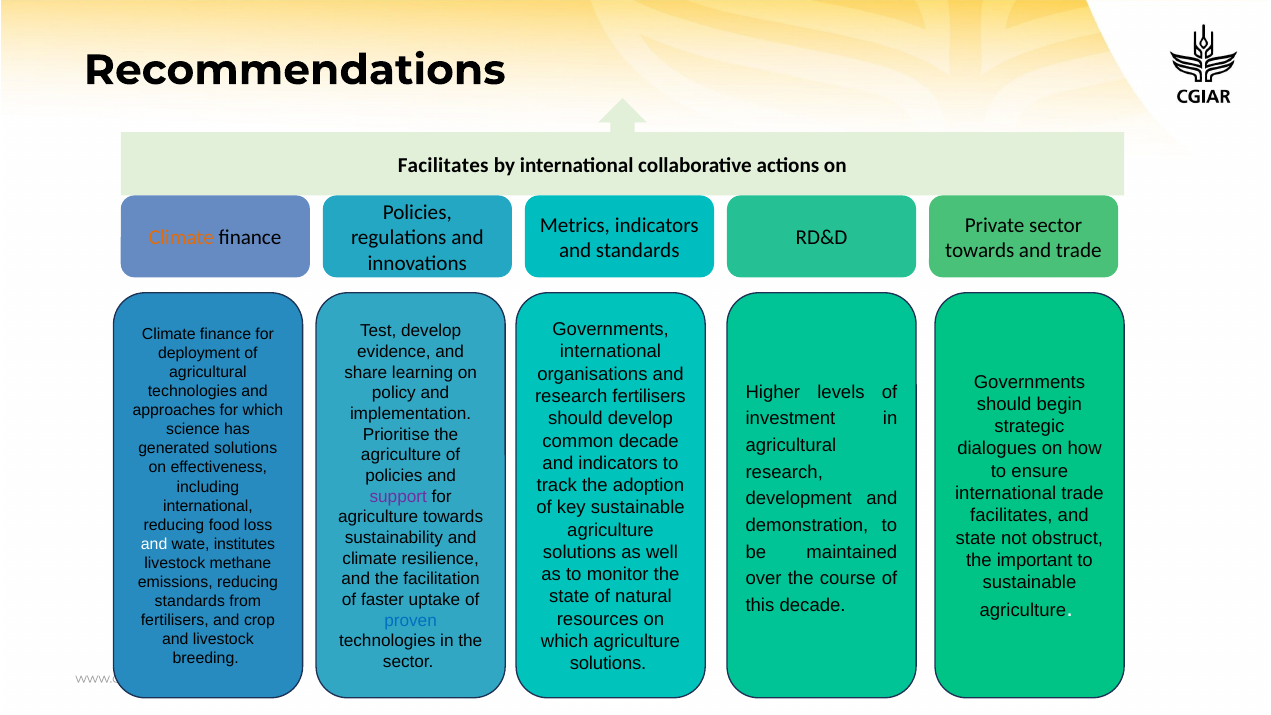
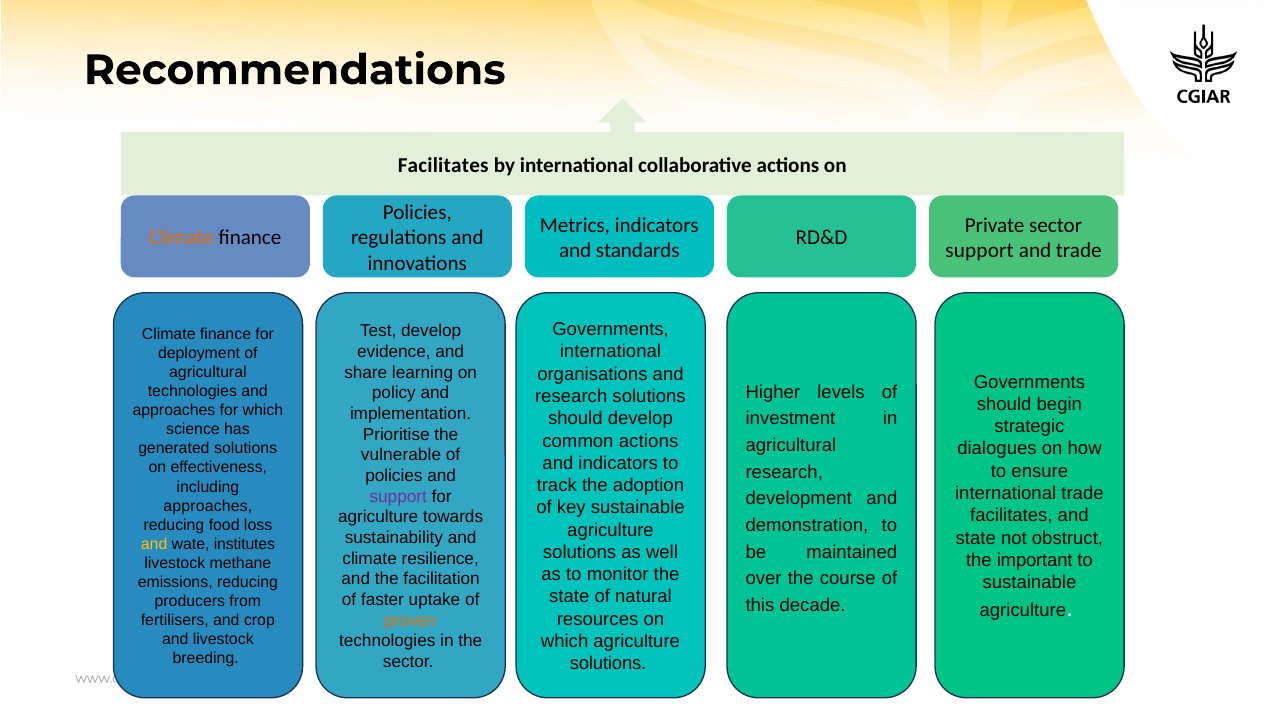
towards at (980, 251): towards -> support
research fertilisers: fertilisers -> solutions
common decade: decade -> actions
agriculture at (401, 455): agriculture -> vulnerable
international at (208, 506): international -> approaches
and at (154, 544) colour: white -> yellow
standards at (190, 601): standards -> producers
proven colour: blue -> orange
